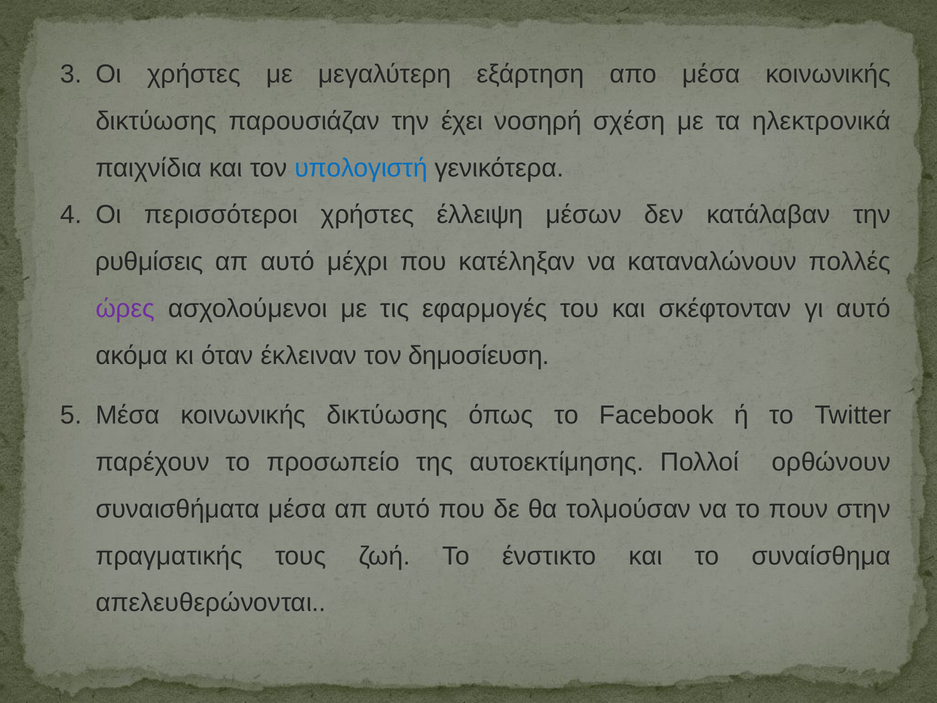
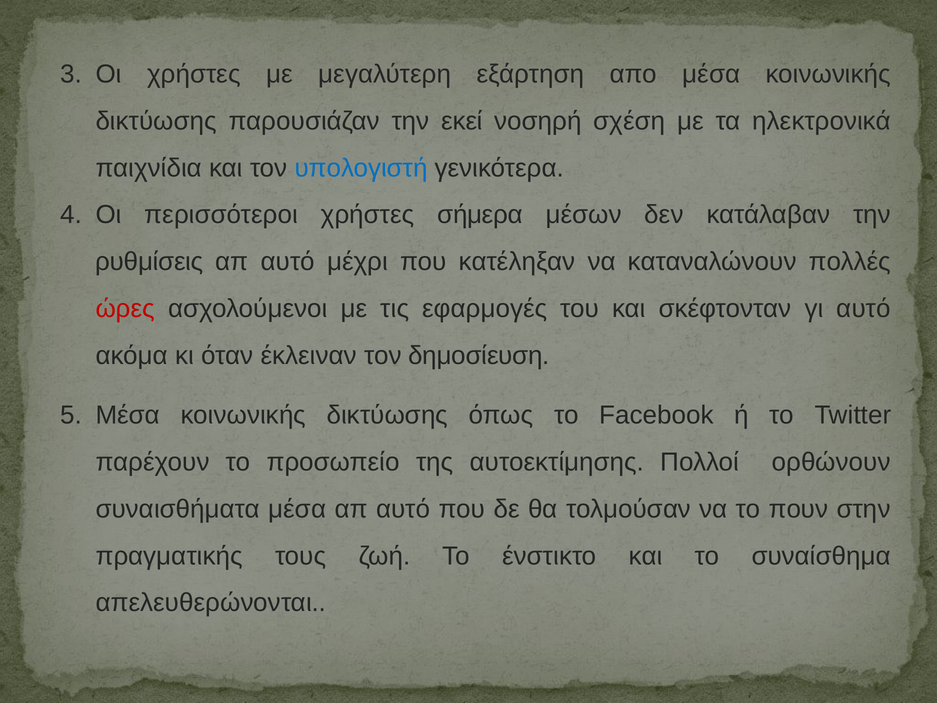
έχει: έχει -> εκεί
έλλειψη: έλλειψη -> σήμερα
ώρες colour: purple -> red
